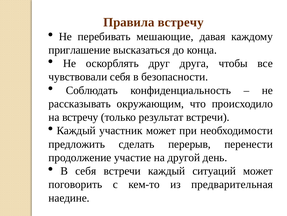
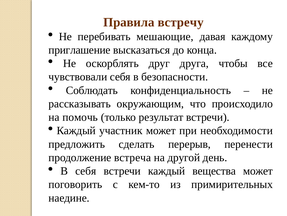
на встречу: встречу -> помочь
участие: участие -> встреча
ситуаций: ситуаций -> вещества
предварительная: предварительная -> примирительных
